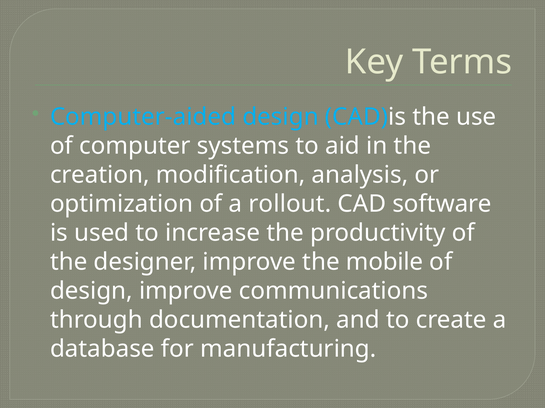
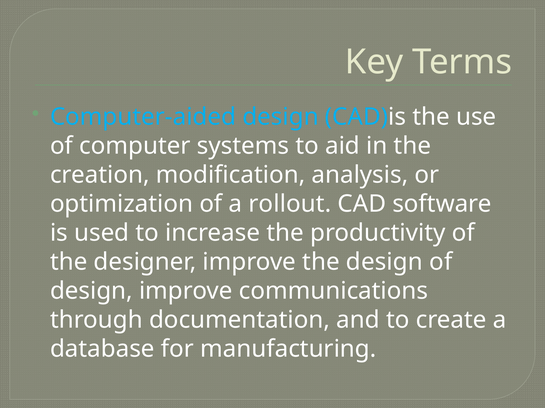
the mobile: mobile -> design
